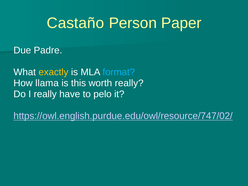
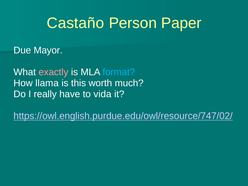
Padre: Padre -> Mayor
exactly colour: yellow -> pink
worth really: really -> much
pelo: pelo -> vida
